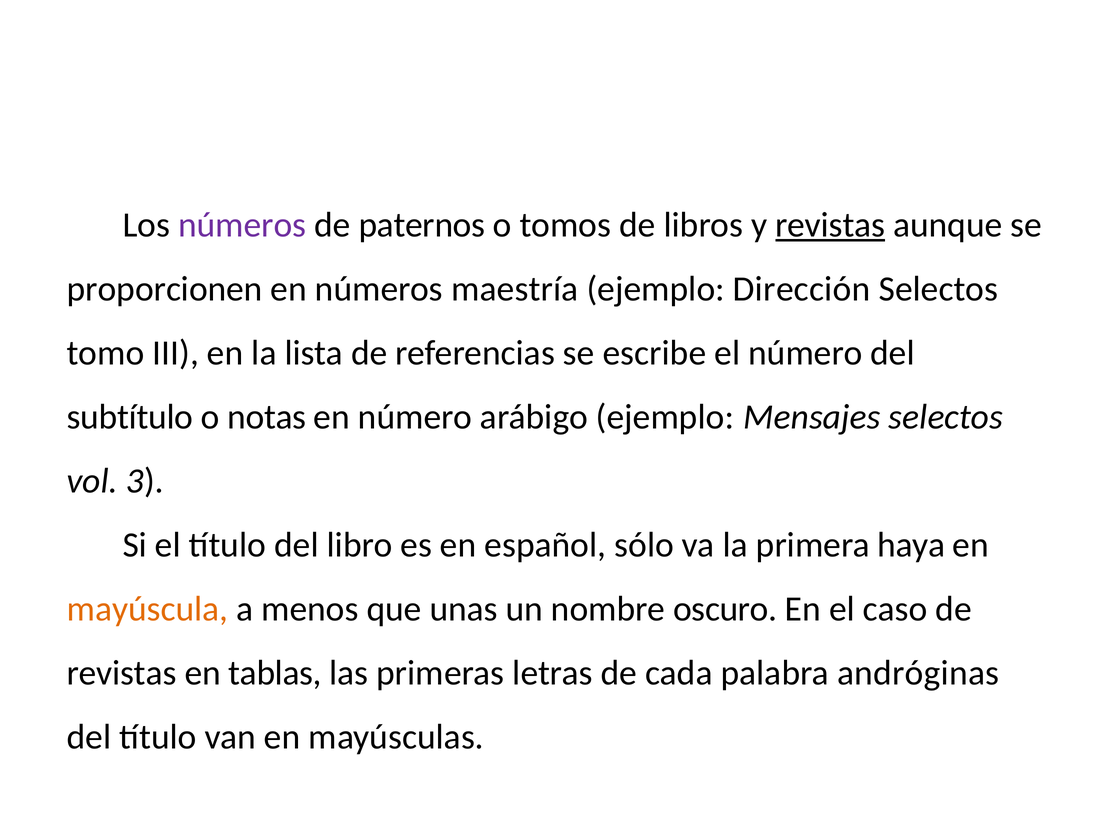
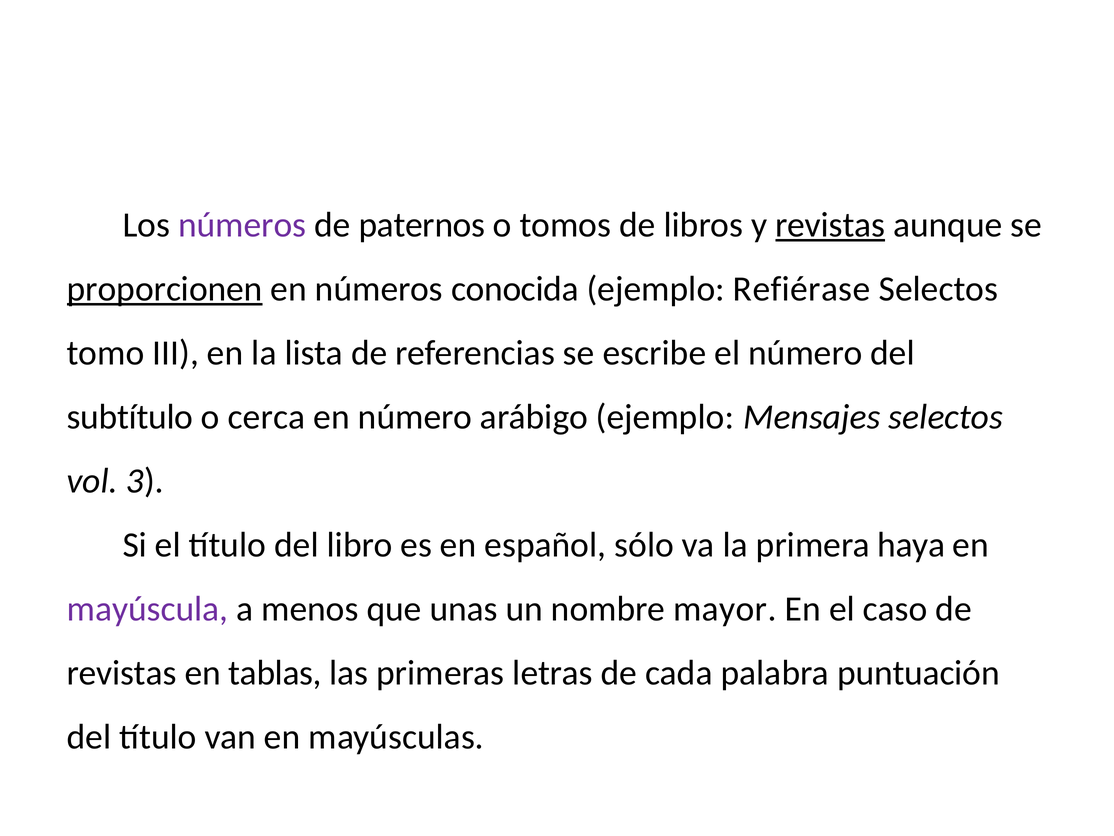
proporcionen underline: none -> present
maestría: maestría -> conocida
Dirección: Dirección -> Refiérase
notas: notas -> cerca
mayúscula colour: orange -> purple
oscuro: oscuro -> mayor
andróginas: andróginas -> puntuación
